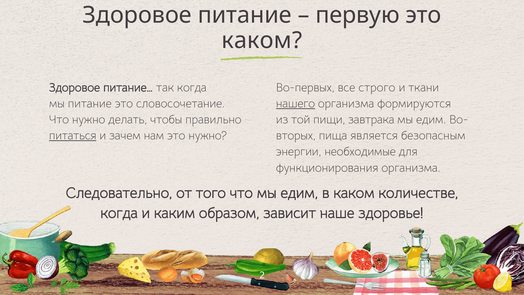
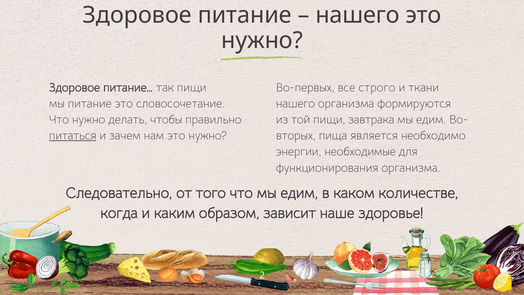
первую at (358, 15): первую -> нашего
каком at (262, 40): каком -> нужно
так когда: когда -> пищи
нашего at (295, 104) underline: present -> none
безопасным: безопасным -> необходимо
